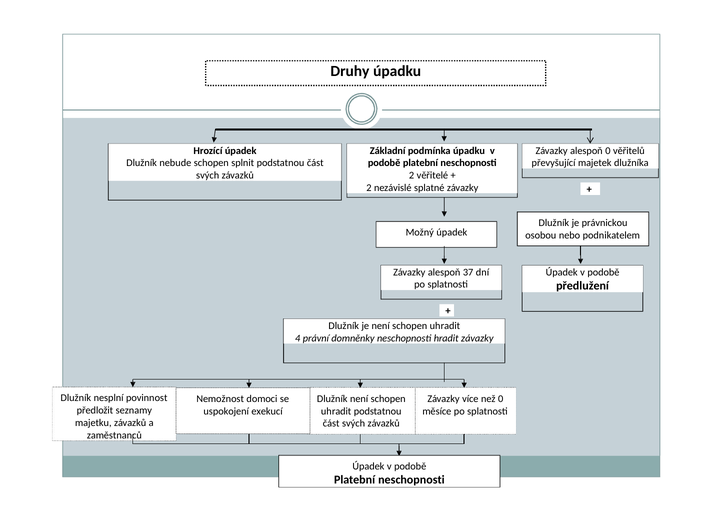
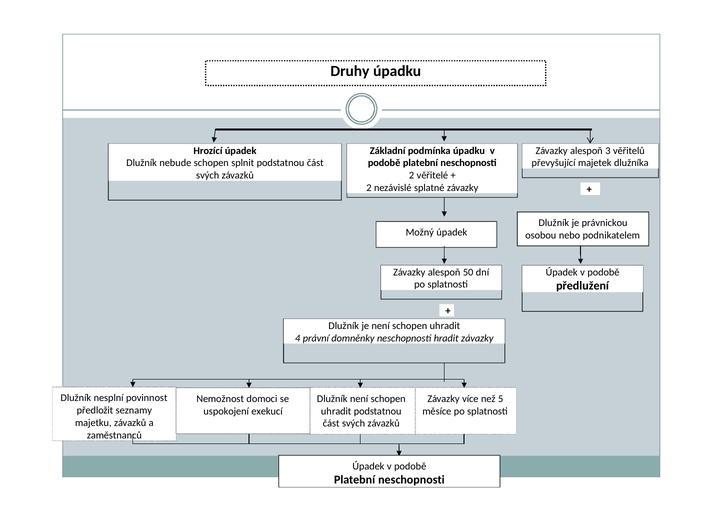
alespoň 0: 0 -> 3
37: 37 -> 50
než 0: 0 -> 5
